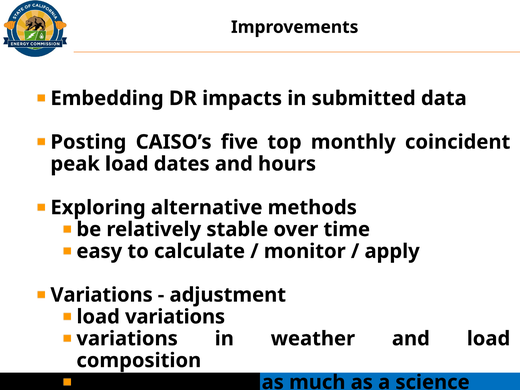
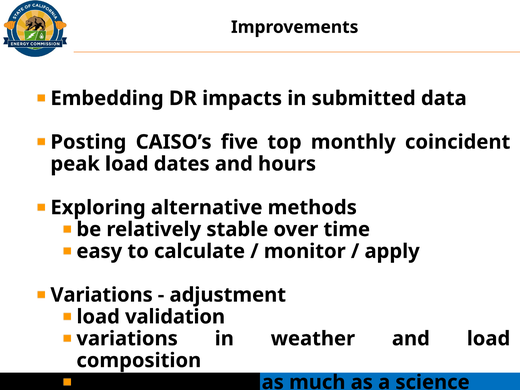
load variations: variations -> validation
